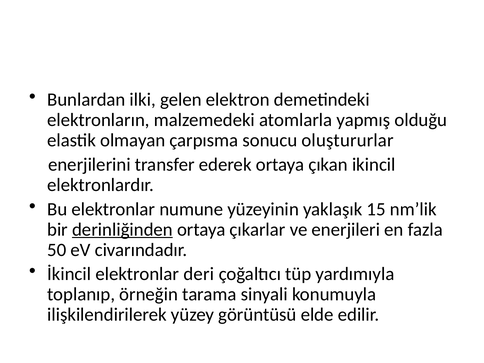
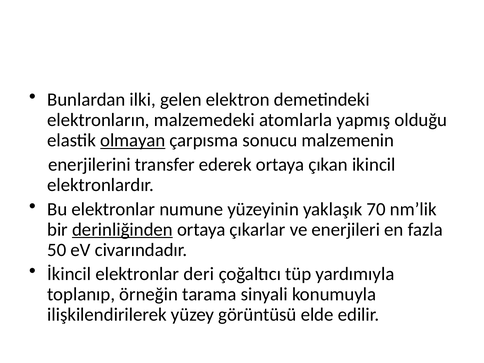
olmayan underline: none -> present
oluştururlar: oluştururlar -> malzemenin
15: 15 -> 70
